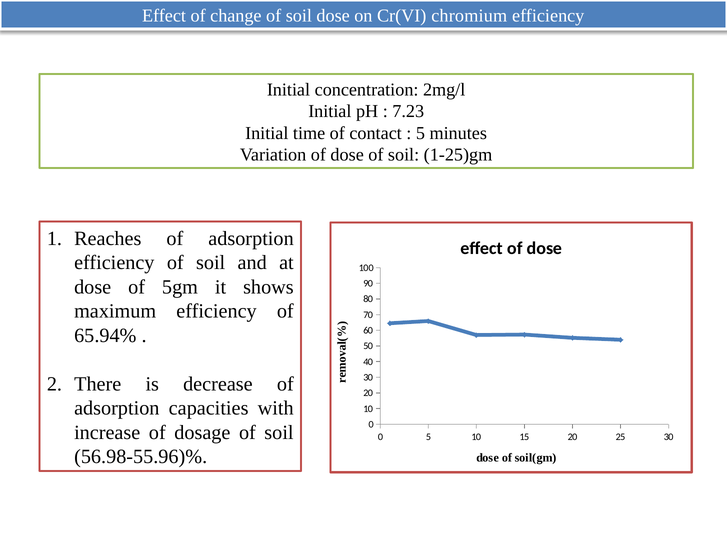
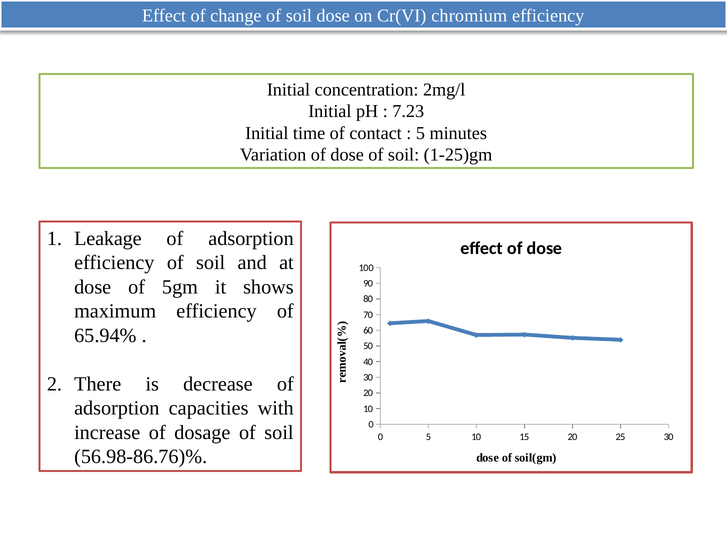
Reaches: Reaches -> Leakage
56.98-55.96)%: 56.98-55.96)% -> 56.98-86.76)%
